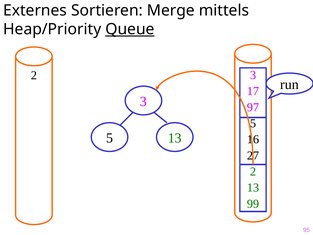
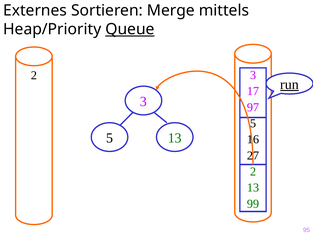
run underline: none -> present
